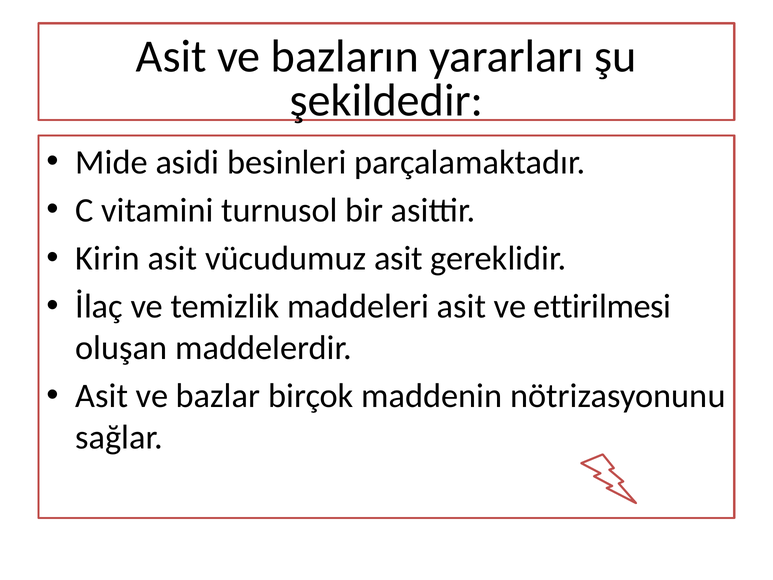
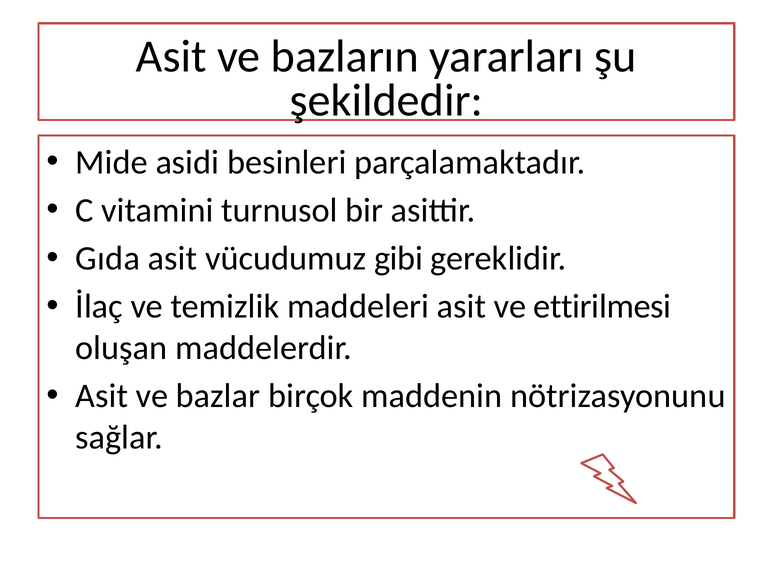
Kirin: Kirin -> Gıda
vücudumuz asit: asit -> gibi
